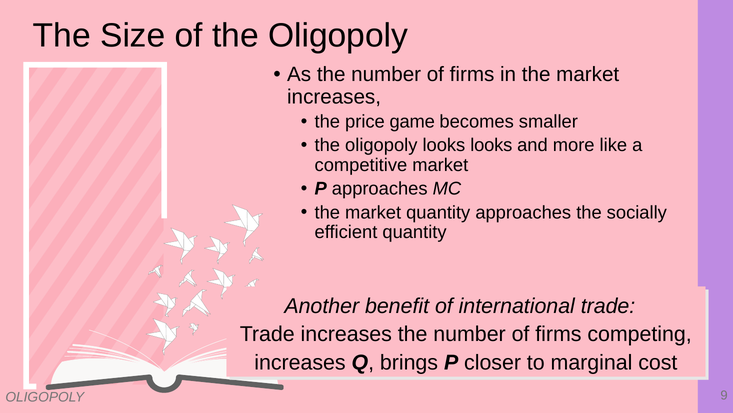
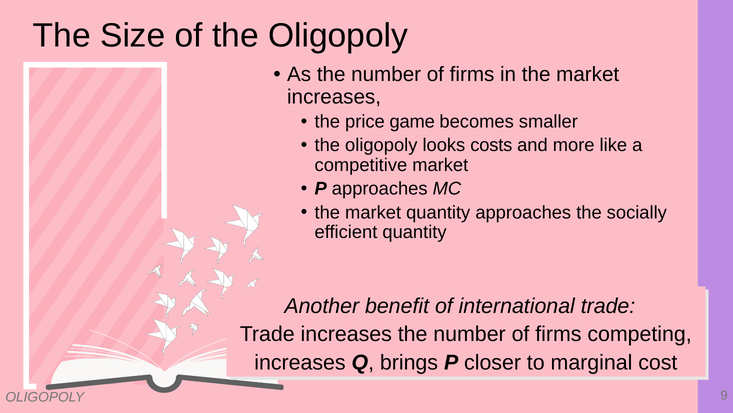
looks looks: looks -> costs
